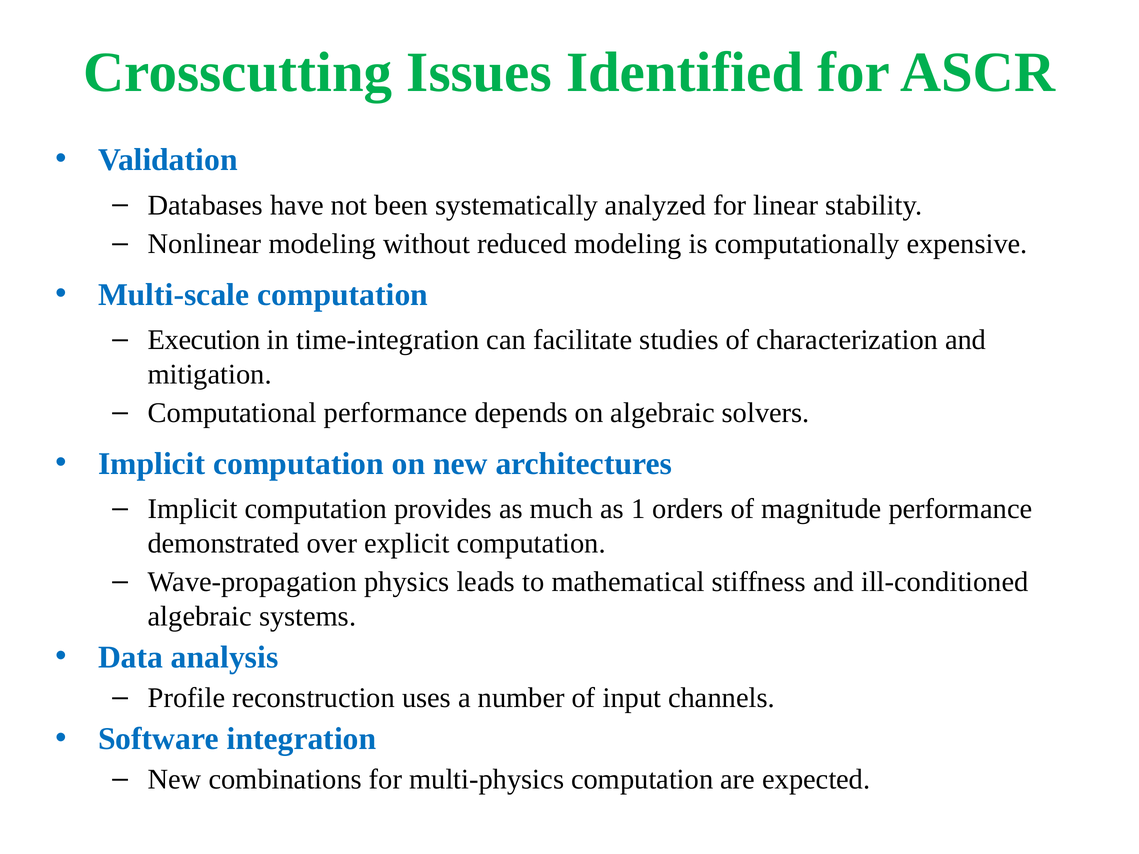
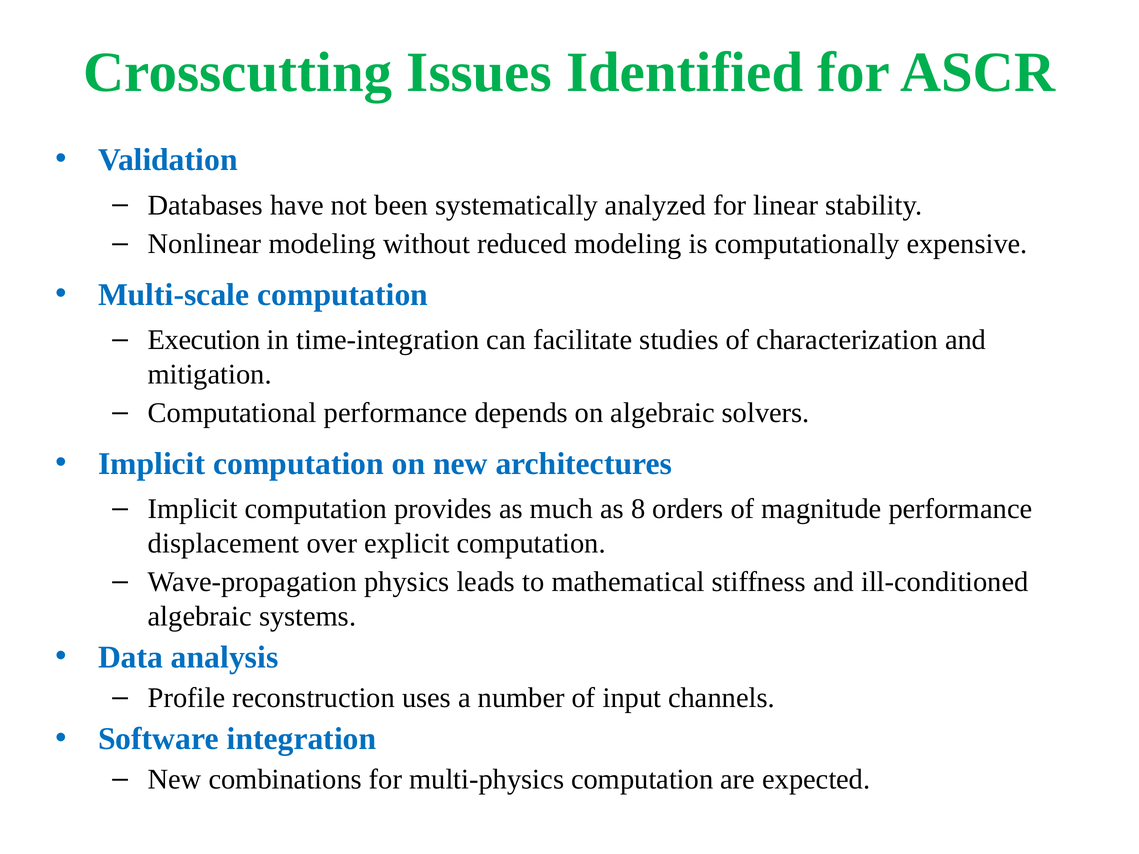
1: 1 -> 8
demonstrated: demonstrated -> displacement
